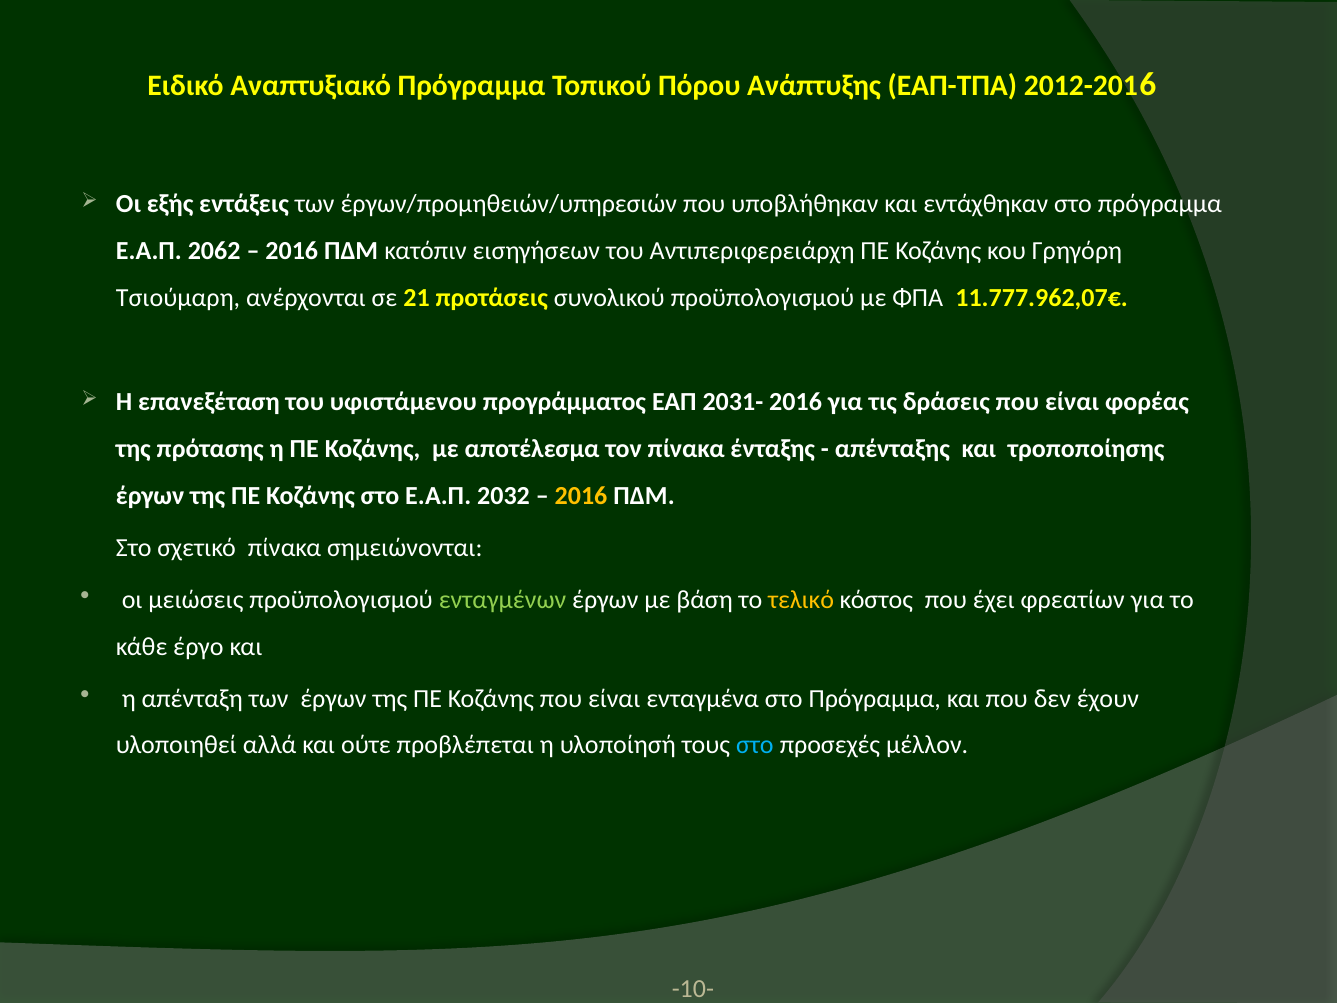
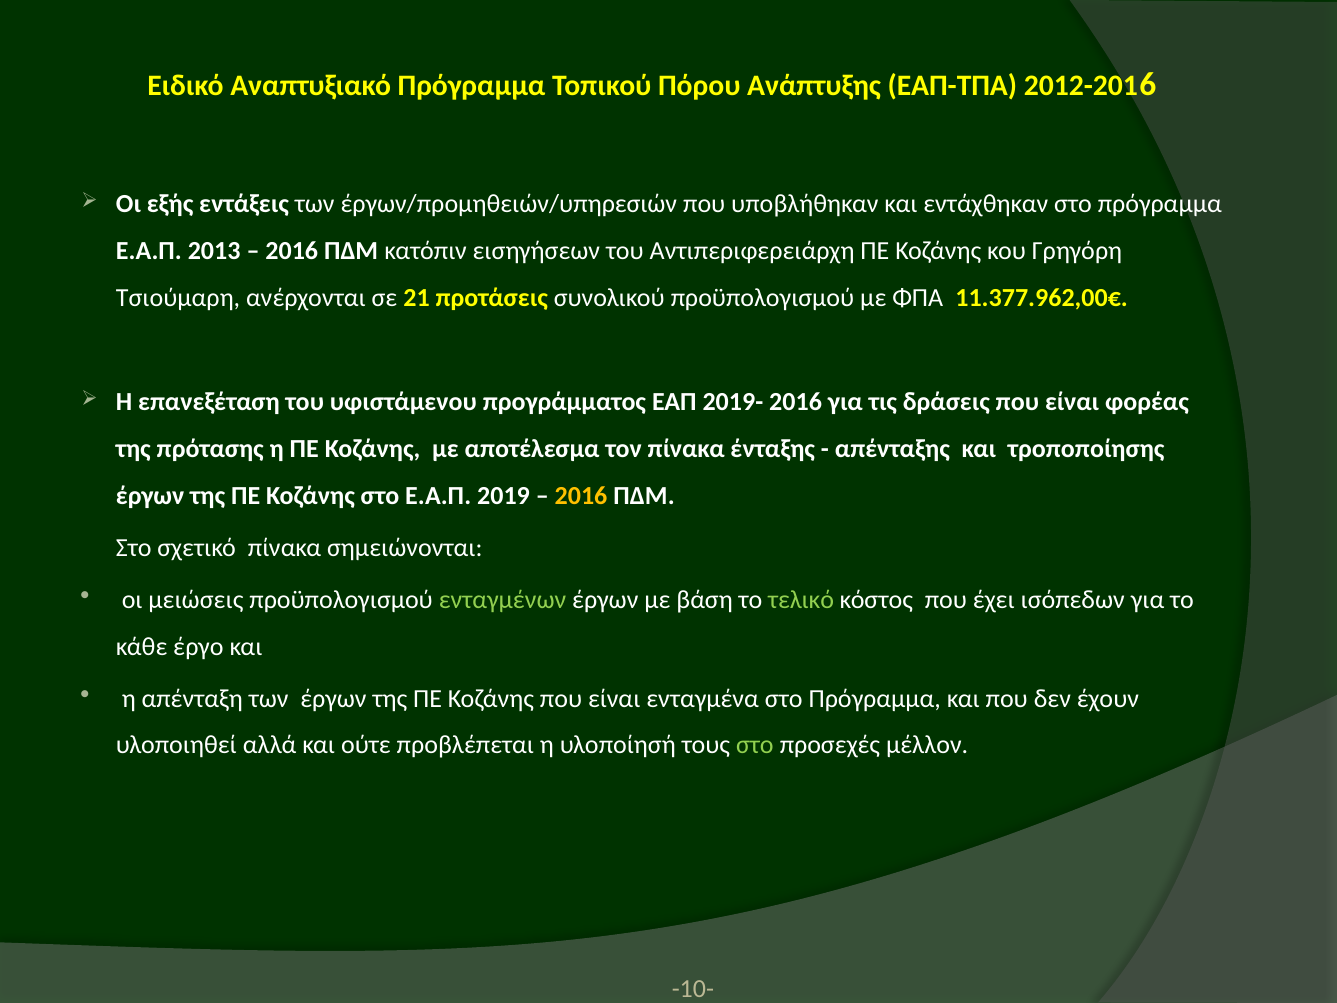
2062: 2062 -> 2013
11.777.962,07€: 11.777.962,07€ -> 11.377.962,00€
2031-: 2031- -> 2019-
2032: 2032 -> 2019
τελικό colour: yellow -> light green
φρεατίων: φρεατίων -> ισόπεδων
στο at (755, 745) colour: light blue -> light green
